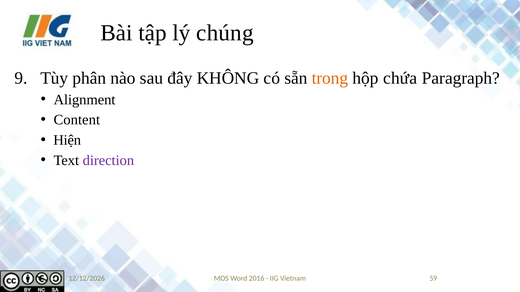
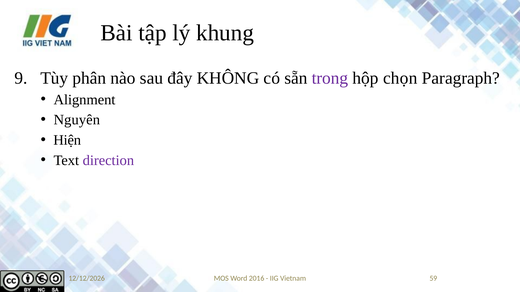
chúng: chúng -> khung
trong colour: orange -> purple
chứa: chứa -> chọn
Content: Content -> Nguyên
